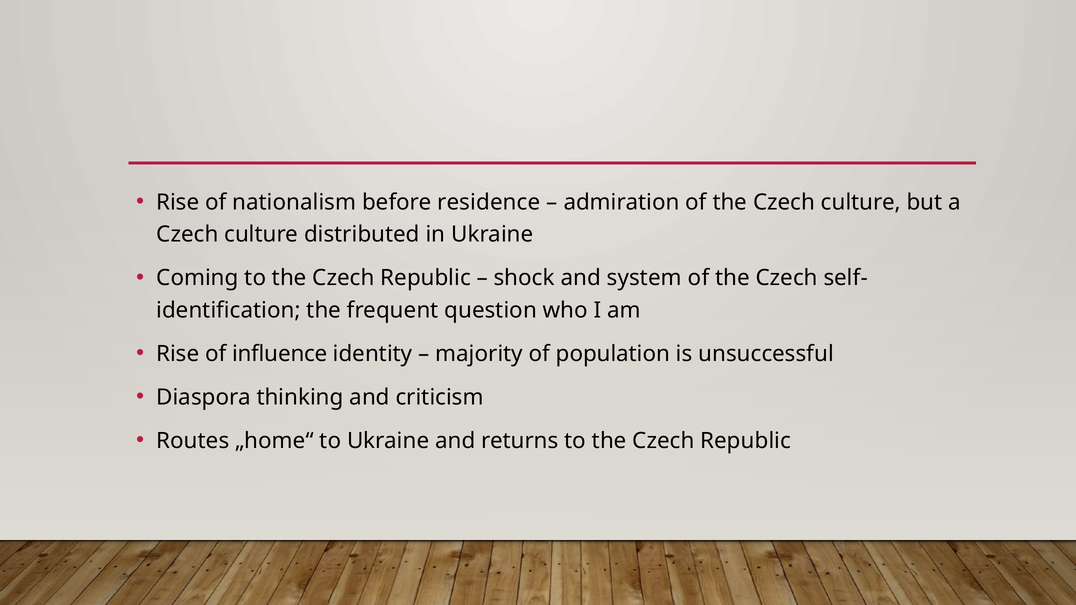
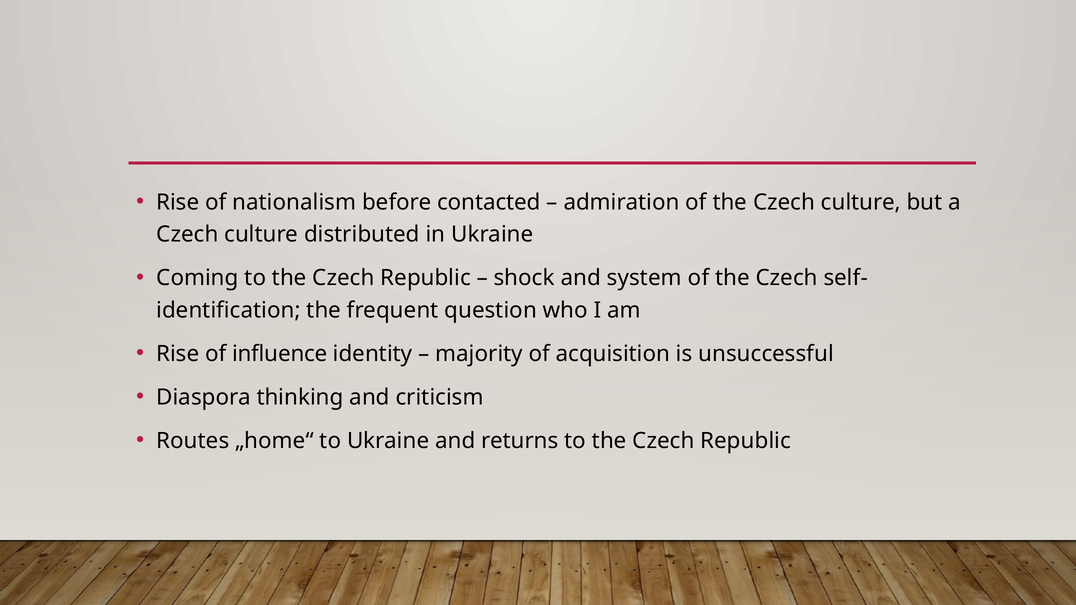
residence: residence -> contacted
population: population -> acquisition
